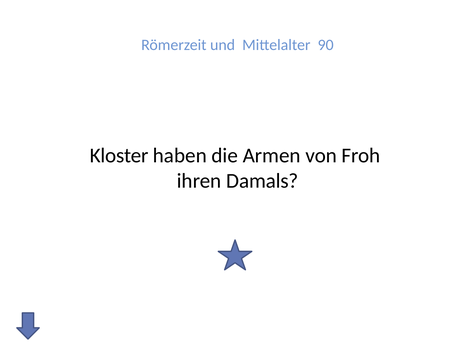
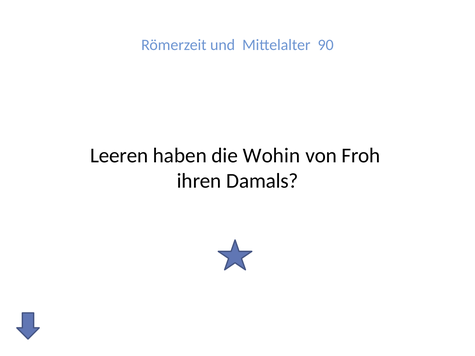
Kloster: Kloster -> Leeren
Armen: Armen -> Wohin
